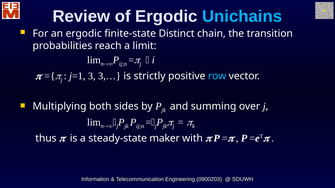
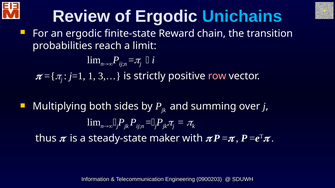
Distinct: Distinct -> Reward
3: 3 -> 1
row colour: light blue -> pink
